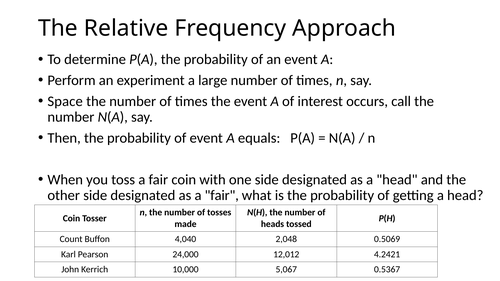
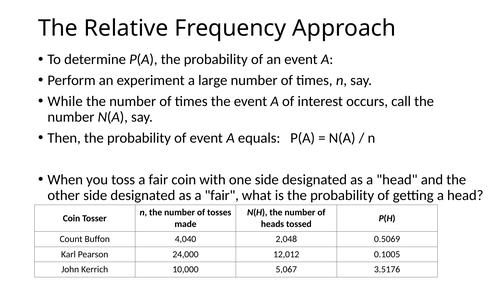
Space: Space -> While
4.2421: 4.2421 -> 0.1005
0.5367: 0.5367 -> 3.5176
